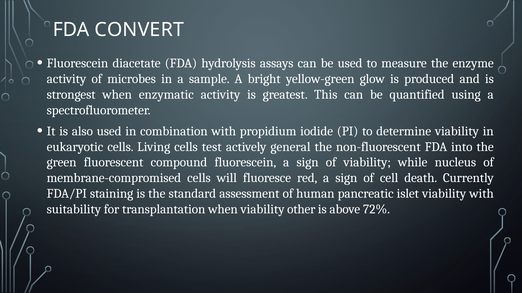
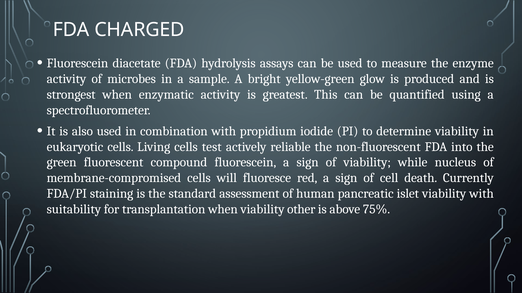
CONVERT: CONVERT -> CHARGED
general: general -> reliable
72%: 72% -> 75%
